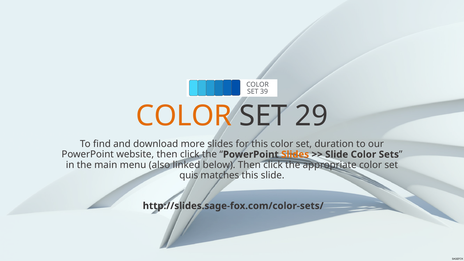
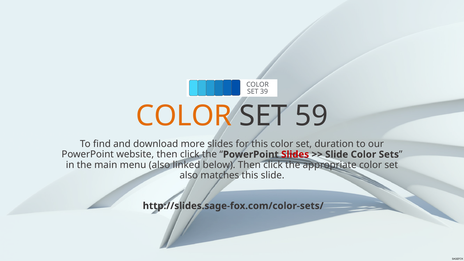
29: 29 -> 59
Slides at (295, 154) colour: orange -> red
quis at (189, 175): quis -> also
